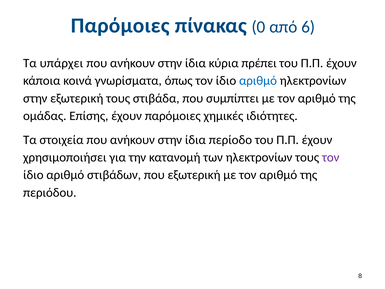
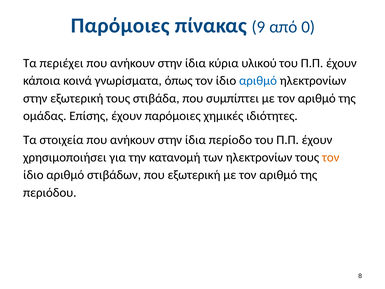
0: 0 -> 9
6: 6 -> 0
υπάρχει: υπάρχει -> περιέχει
πρέπει: πρέπει -> υλικού
τον at (331, 157) colour: purple -> orange
